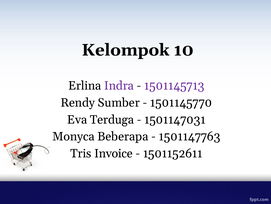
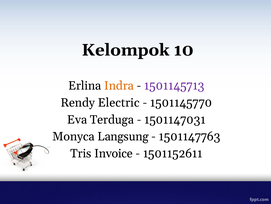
Indra colour: purple -> orange
Sumber: Sumber -> Electric
Beberapa: Beberapa -> Langsung
